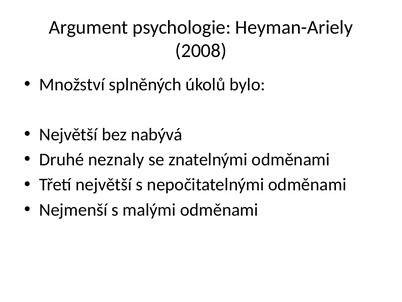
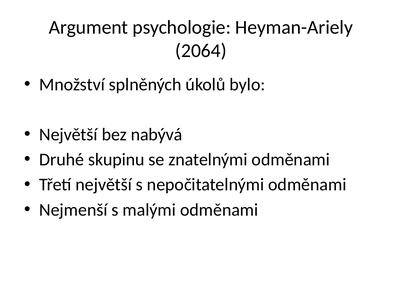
2008: 2008 -> 2064
neznaly: neznaly -> skupinu
